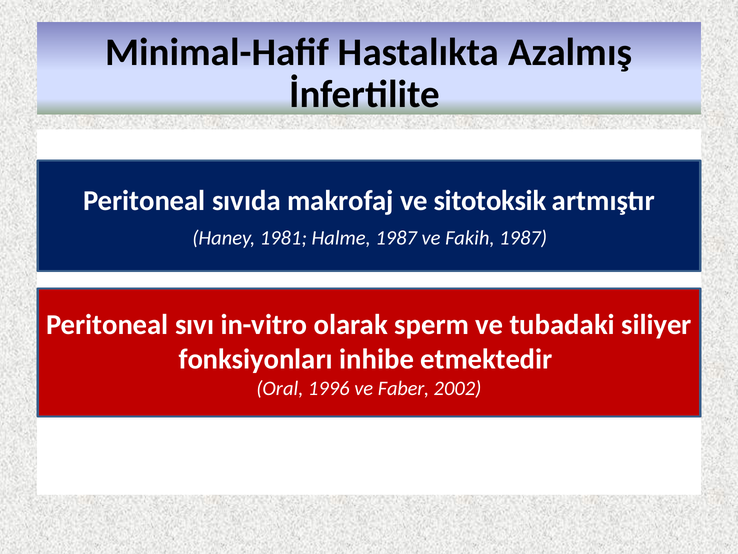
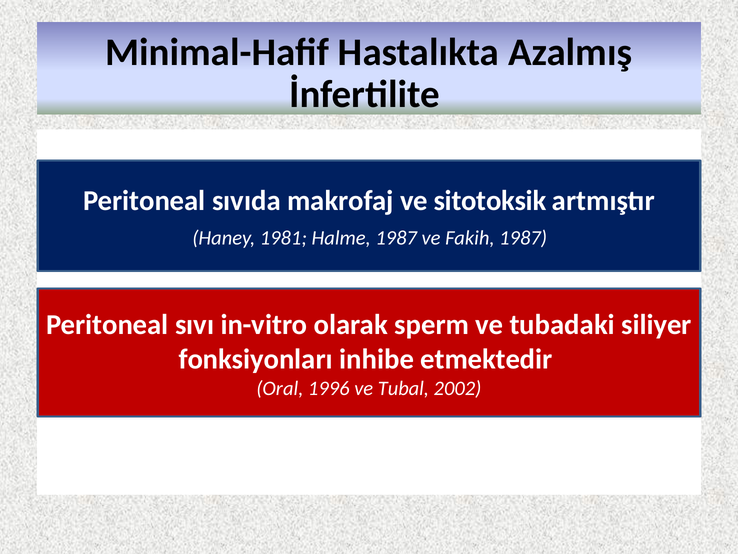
Faber: Faber -> Tubal
